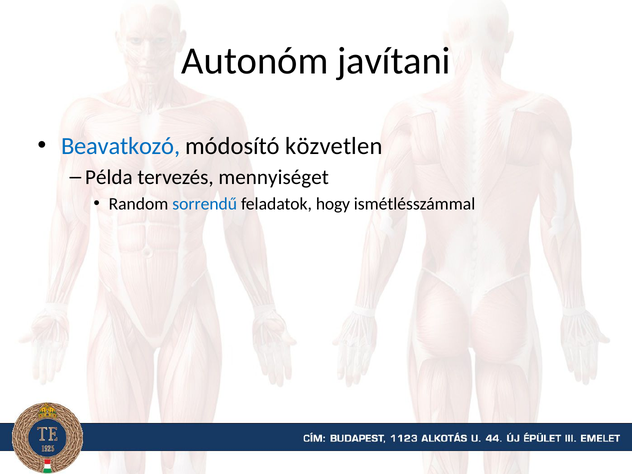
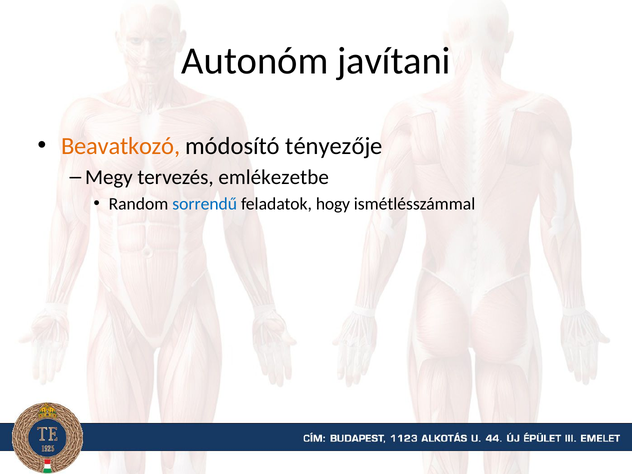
Beavatkozó colour: blue -> orange
közvetlen: közvetlen -> tényezője
Példa: Példa -> Megy
mennyiséget: mennyiséget -> emlékezetbe
